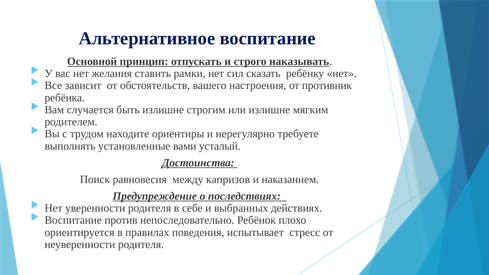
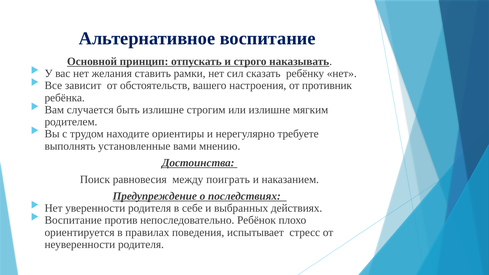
усталый: усталый -> мнению
капризов: капризов -> поиграть
